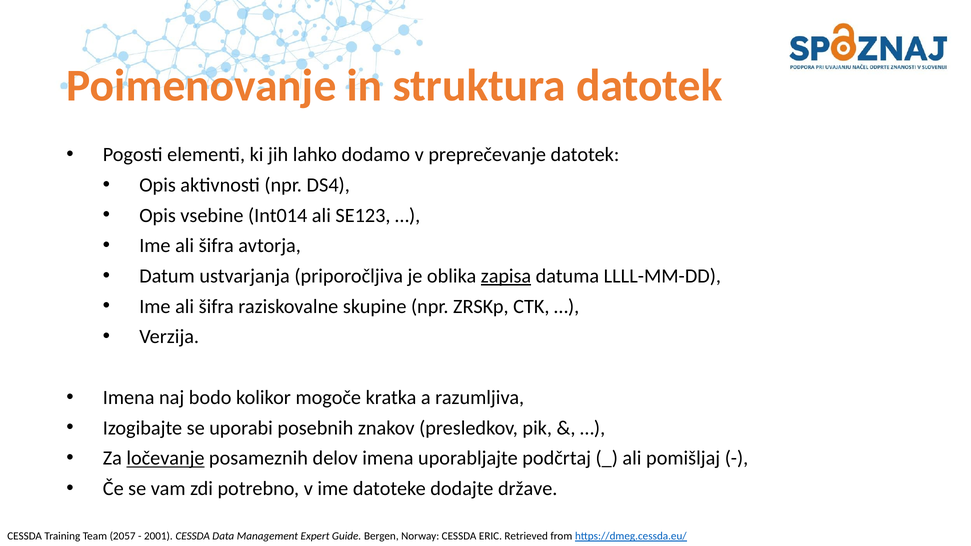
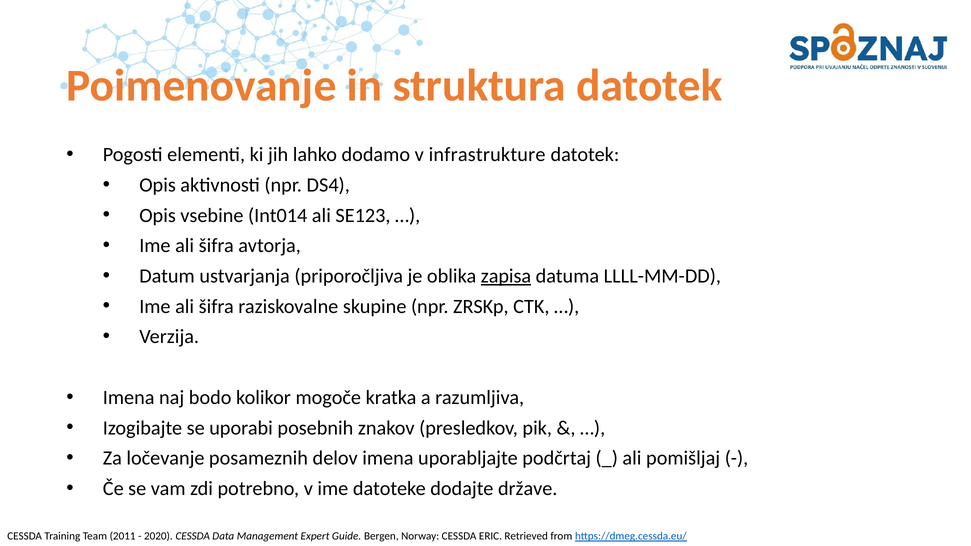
preprečevanje: preprečevanje -> infrastrukture
ločevanje underline: present -> none
2057: 2057 -> 2011
2001: 2001 -> 2020
